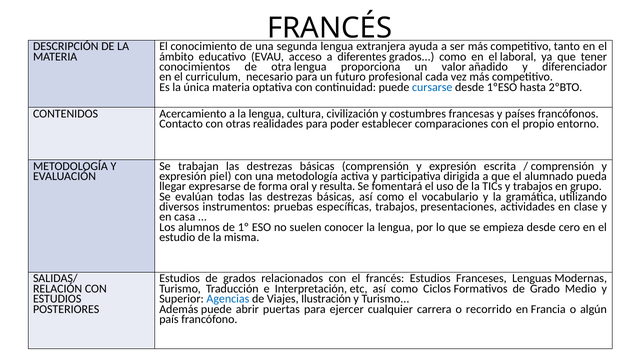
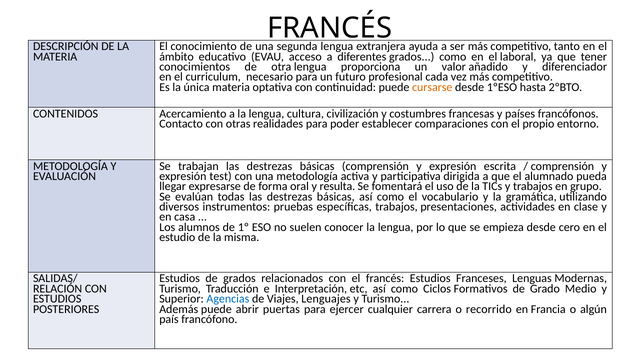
cursarse colour: blue -> orange
piel: piel -> test
Ilustración: Ilustración -> Lenguajes
